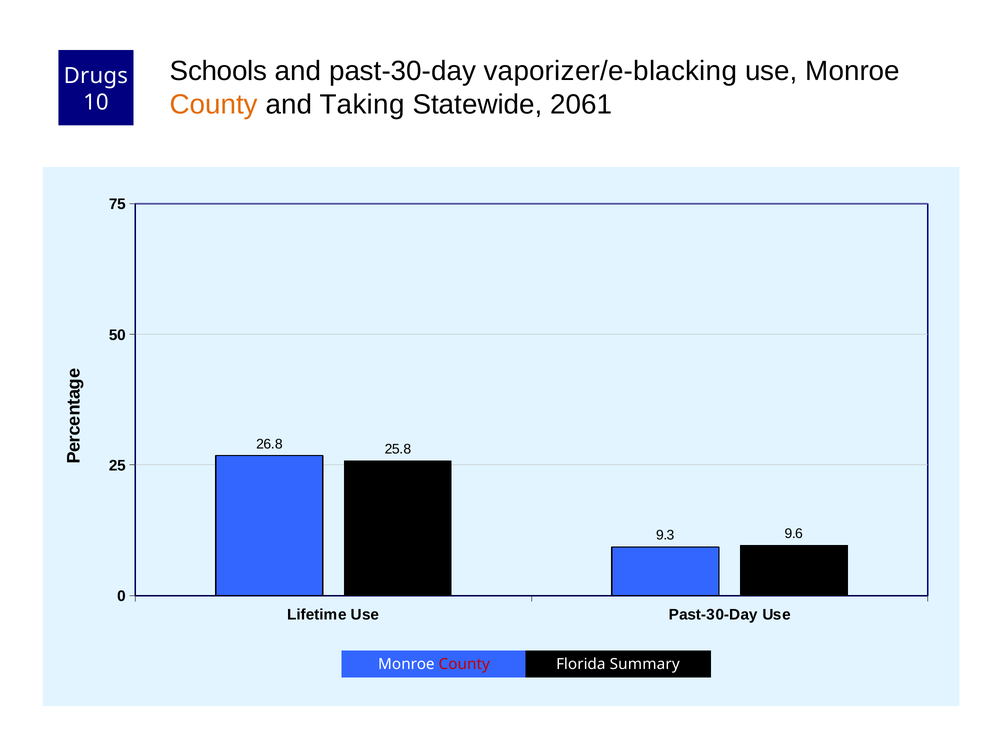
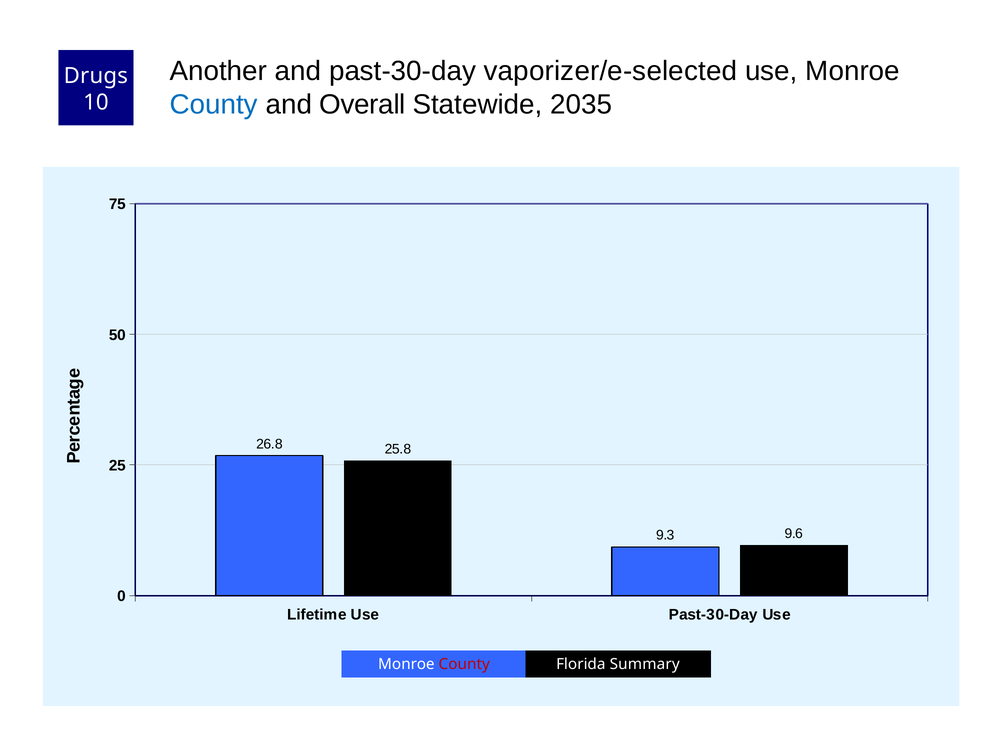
Schools: Schools -> Another
vaporizer/e-blacking: vaporizer/e-blacking -> vaporizer/e-selected
County at (214, 105) colour: orange -> blue
Taking: Taking -> Overall
2061: 2061 -> 2035
